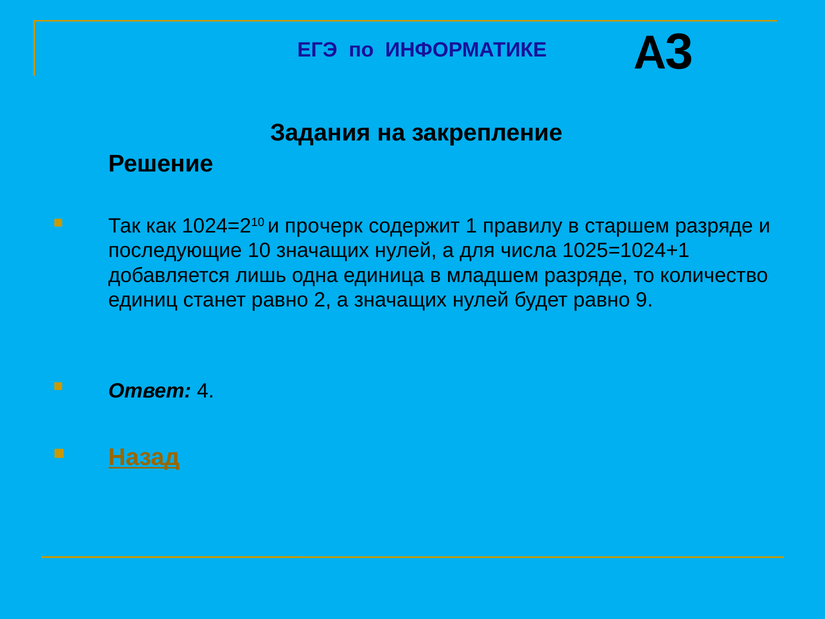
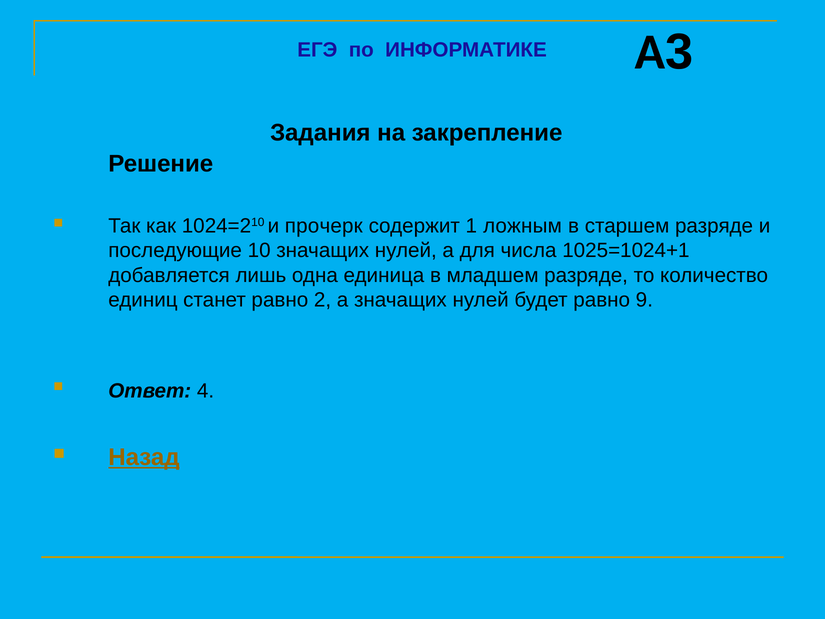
правилу: правилу -> ложным
